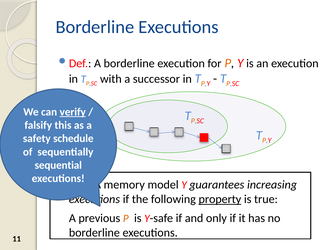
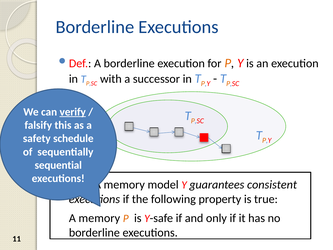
increasing: increasing -> consistent
property underline: present -> none
previous at (99, 218): previous -> memory
